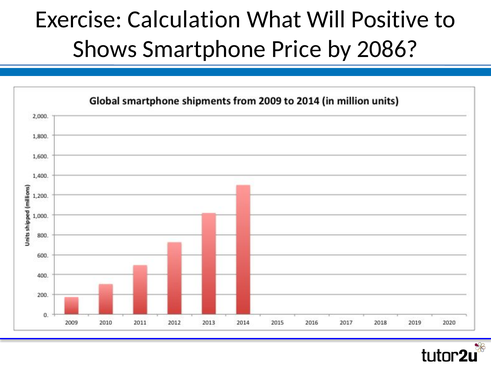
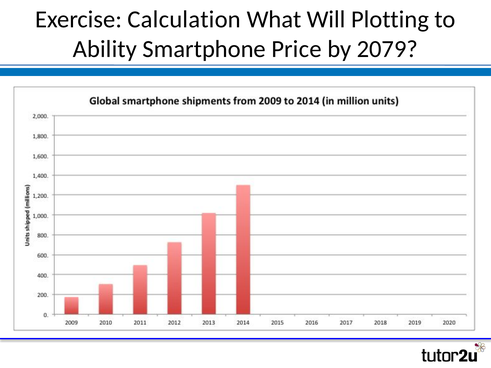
Positive: Positive -> Plotting
Shows: Shows -> Ability
2086: 2086 -> 2079
